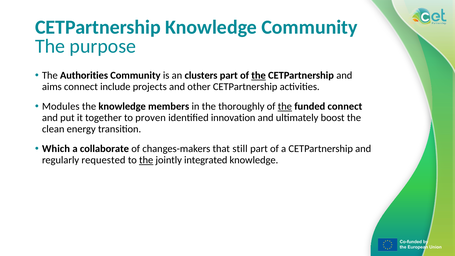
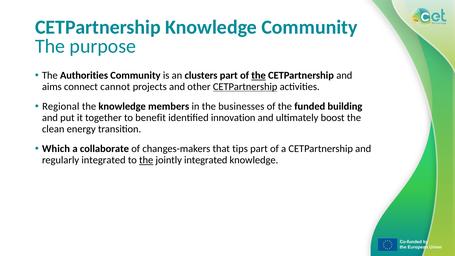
include: include -> cannot
CETPartnership at (245, 87) underline: none -> present
Modules: Modules -> Regional
thoroughly: thoroughly -> businesses
the at (285, 106) underline: present -> none
funded connect: connect -> building
proven: proven -> benefit
still: still -> tips
regularly requested: requested -> integrated
